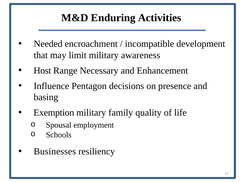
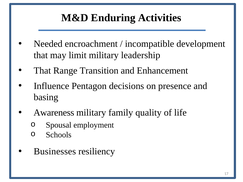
awareness: awareness -> leadership
Host at (42, 71): Host -> That
Necessary: Necessary -> Transition
Exemption: Exemption -> Awareness
